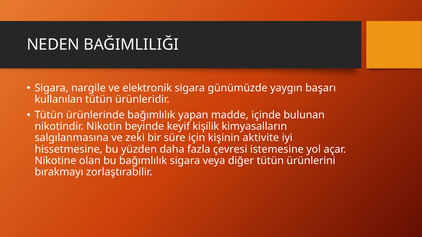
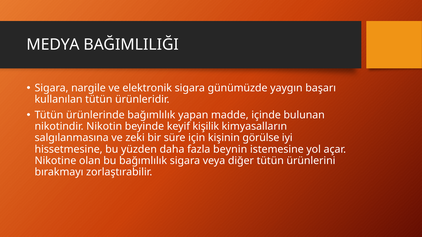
NEDEN: NEDEN -> MEDYA
aktivite: aktivite -> görülse
çevresi: çevresi -> beynin
